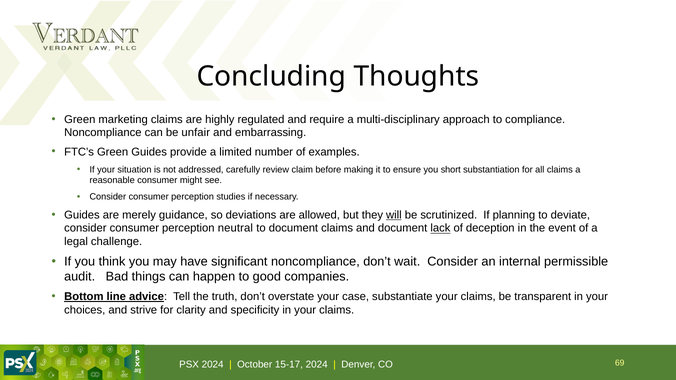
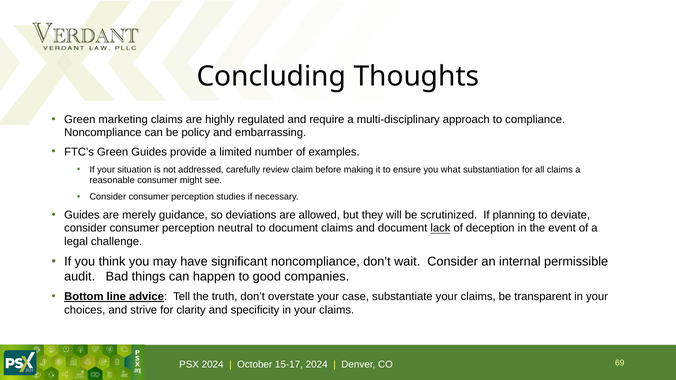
unfair: unfair -> policy
short: short -> what
will underline: present -> none
